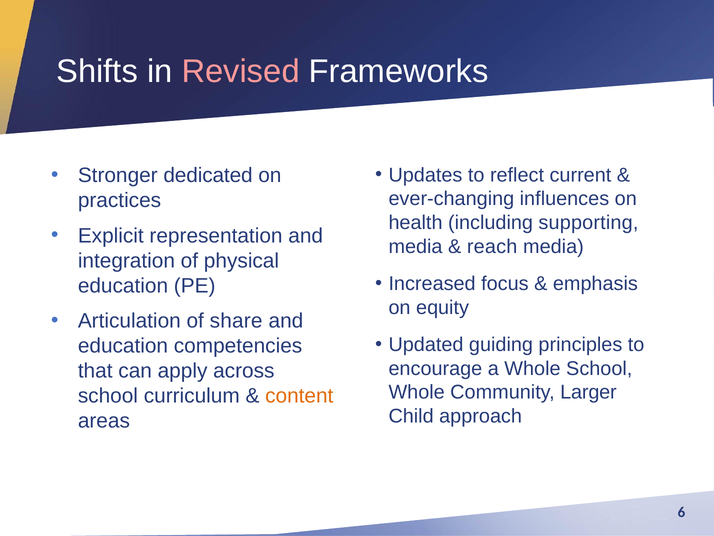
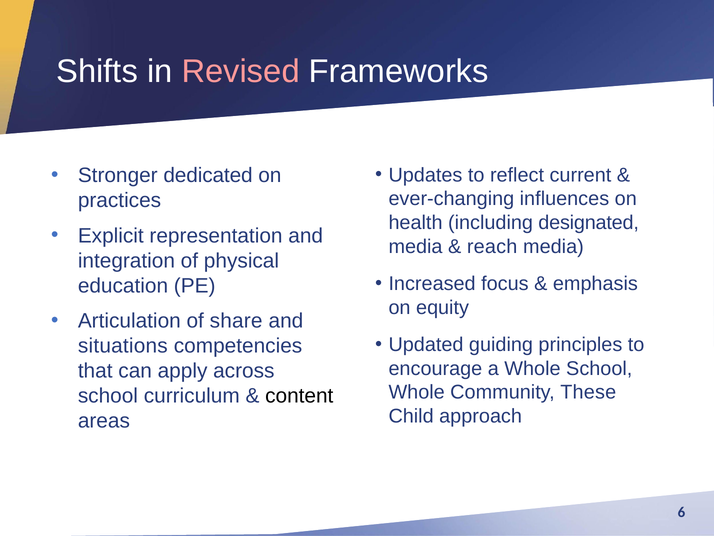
supporting: supporting -> designated
education at (123, 346): education -> situations
Larger: Larger -> These
content colour: orange -> black
